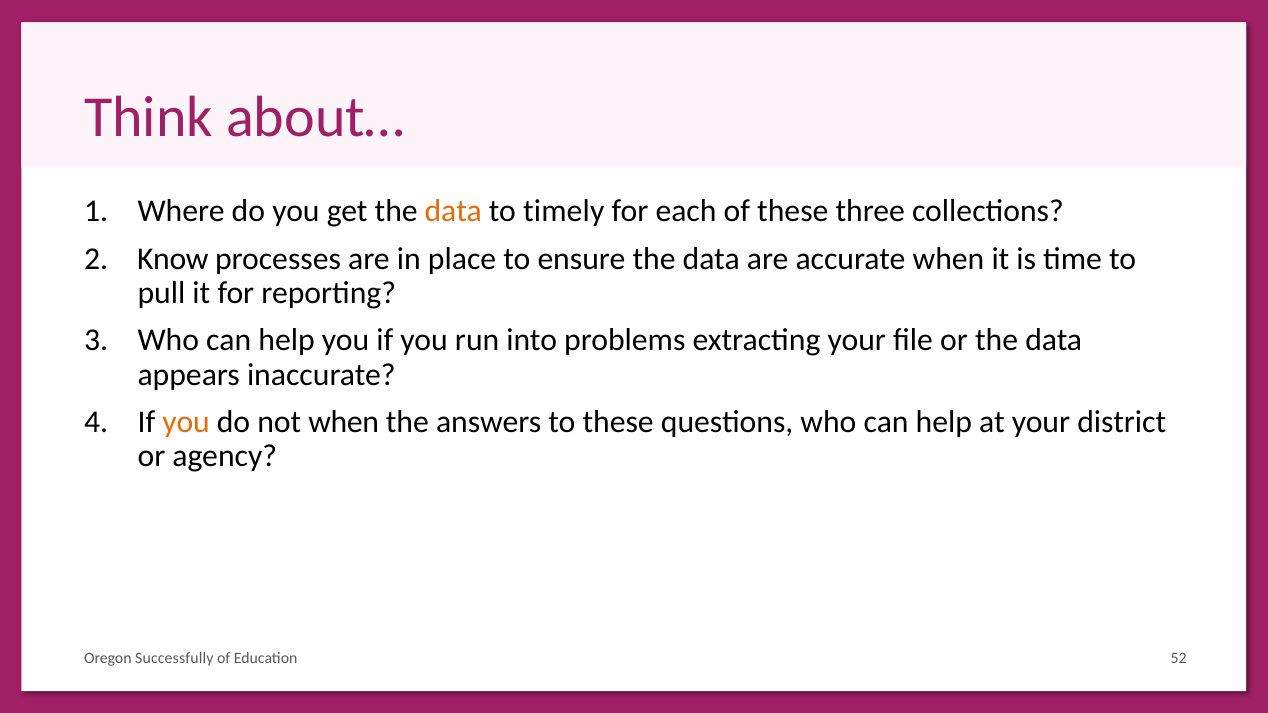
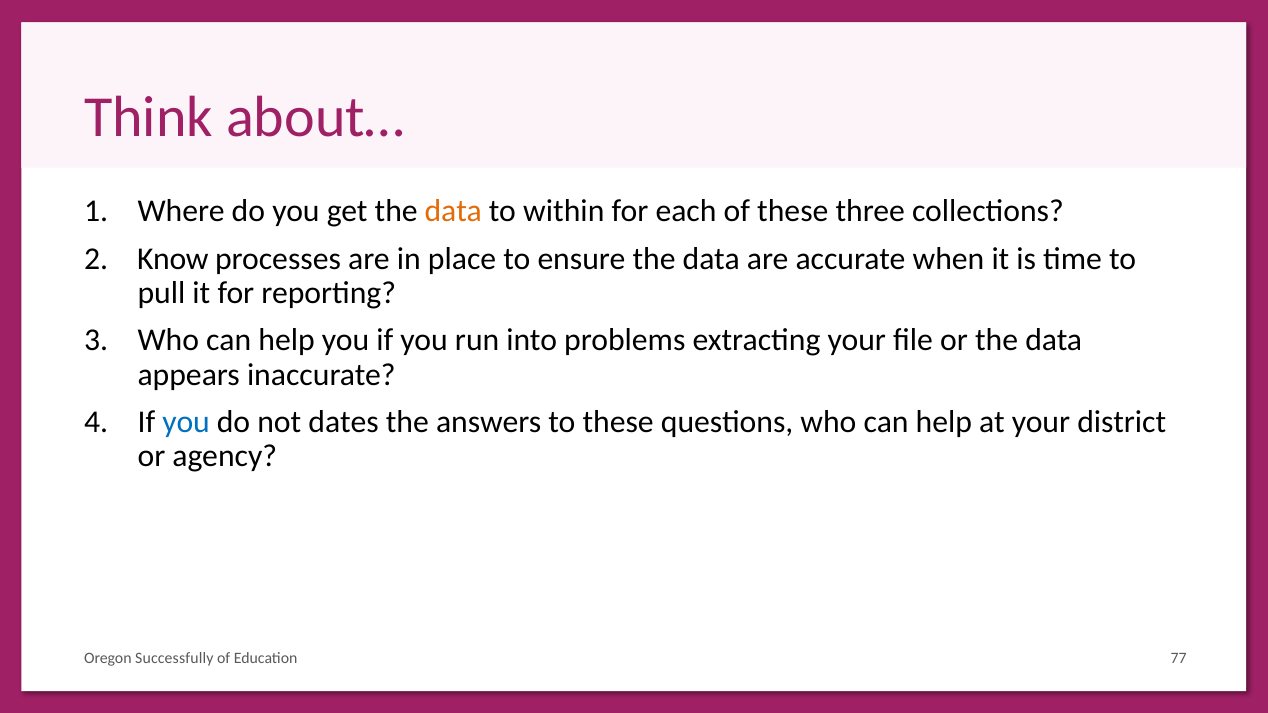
timely: timely -> within
you at (186, 422) colour: orange -> blue
not when: when -> dates
52: 52 -> 77
